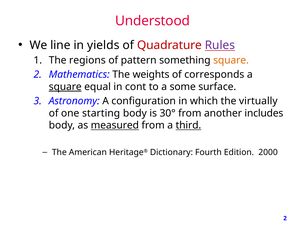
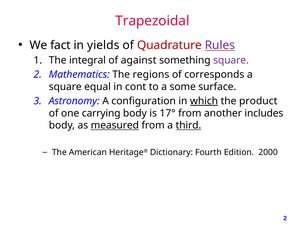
Understood: Understood -> Trapezoidal
line: line -> fact
regions: regions -> integral
pattern: pattern -> against
square at (231, 60) colour: orange -> purple
weights: weights -> regions
square at (65, 87) underline: present -> none
which underline: none -> present
virtually: virtually -> product
starting: starting -> carrying
30°: 30° -> 17°
